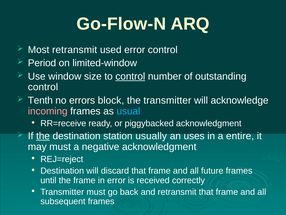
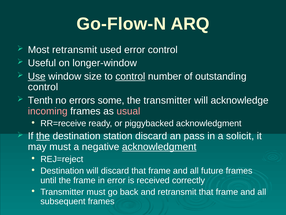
Period: Period -> Useful
limited-window: limited-window -> longer-window
Use underline: none -> present
block: block -> some
usual colour: light blue -> pink
station usually: usually -> discard
uses: uses -> pass
entire: entire -> solicit
acknowledgment at (159, 147) underline: none -> present
